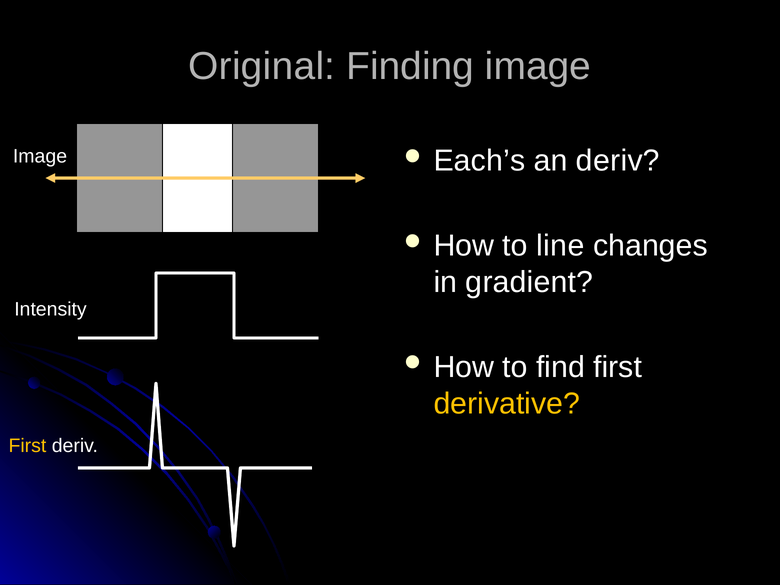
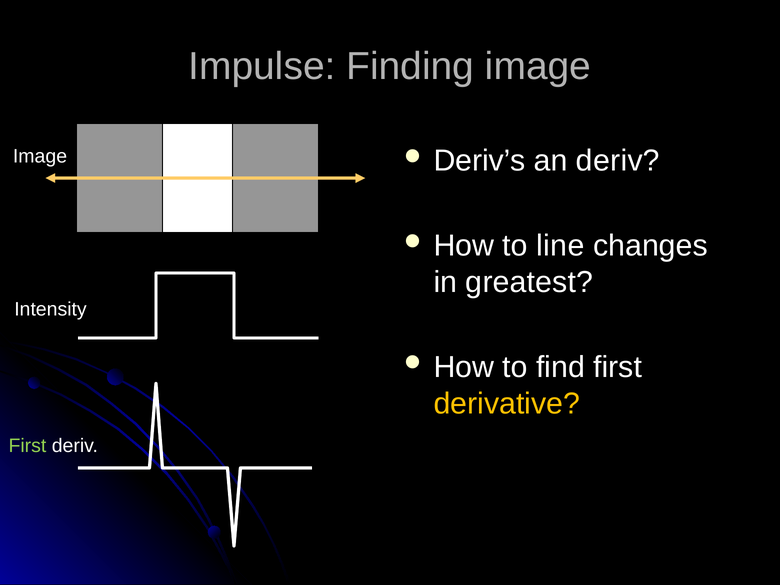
Original: Original -> Impulse
Each’s: Each’s -> Deriv’s
gradient: gradient -> greatest
First at (27, 446) colour: yellow -> light green
